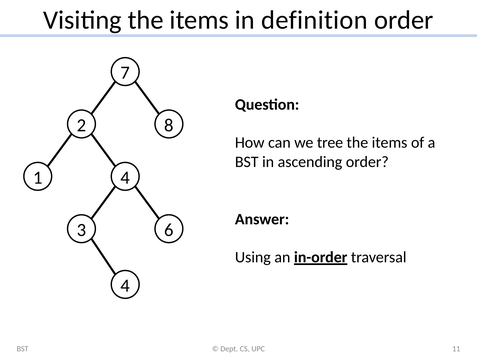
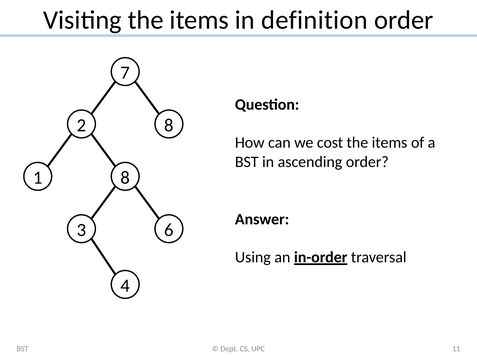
tree: tree -> cost
1 4: 4 -> 8
